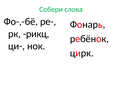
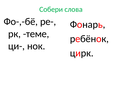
рикц: рикц -> теме
